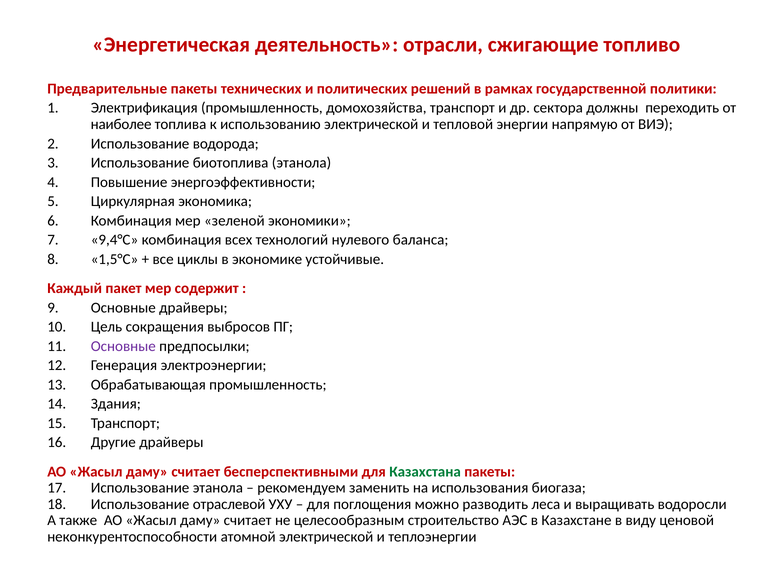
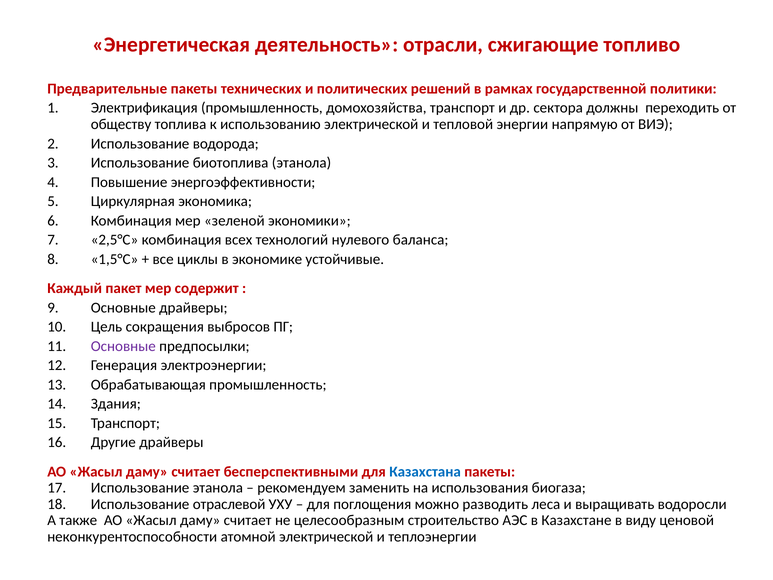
наиболее: наиболее -> обществу
9,4°C: 9,4°C -> 2,5°C
Казахстана colour: green -> blue
